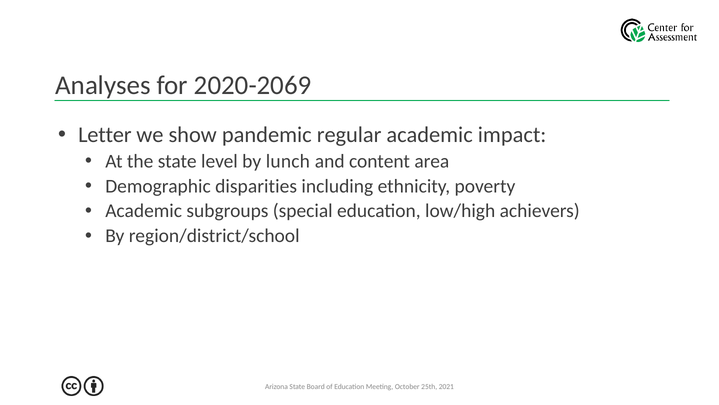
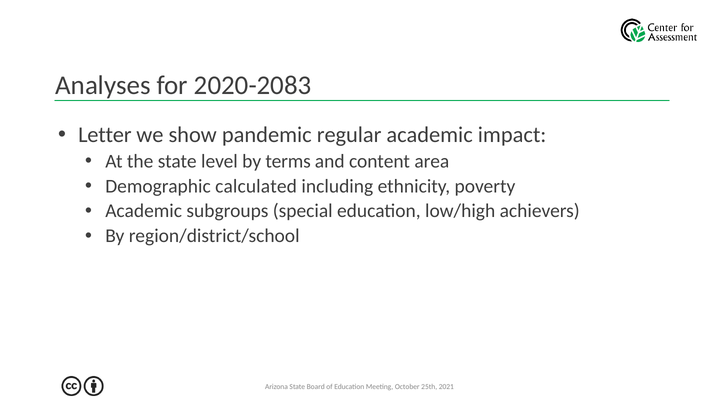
2020-2069: 2020-2069 -> 2020-2083
lunch: lunch -> terms
disparities: disparities -> calculated
